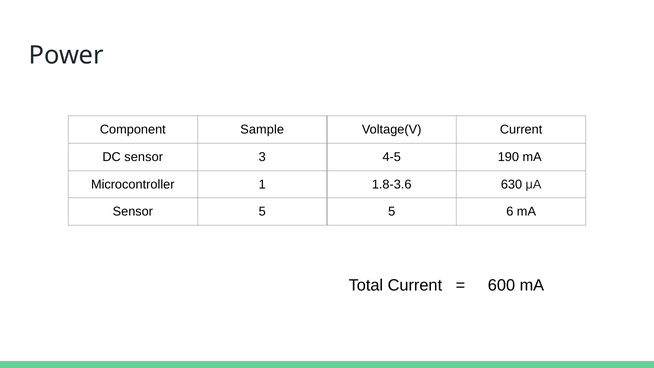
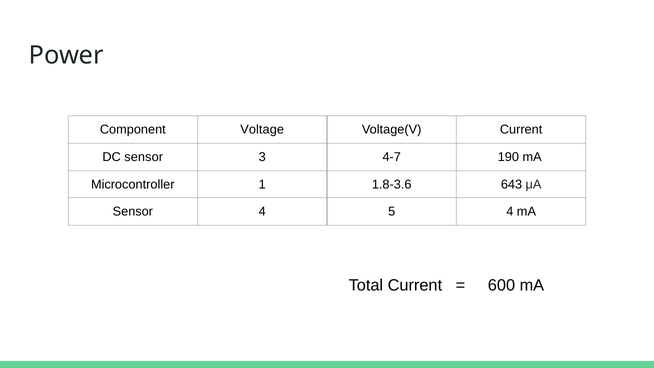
Sample: Sample -> Voltage
4-5: 4-5 -> 4-7
630: 630 -> 643
Sensor 5: 5 -> 4
5 6: 6 -> 4
